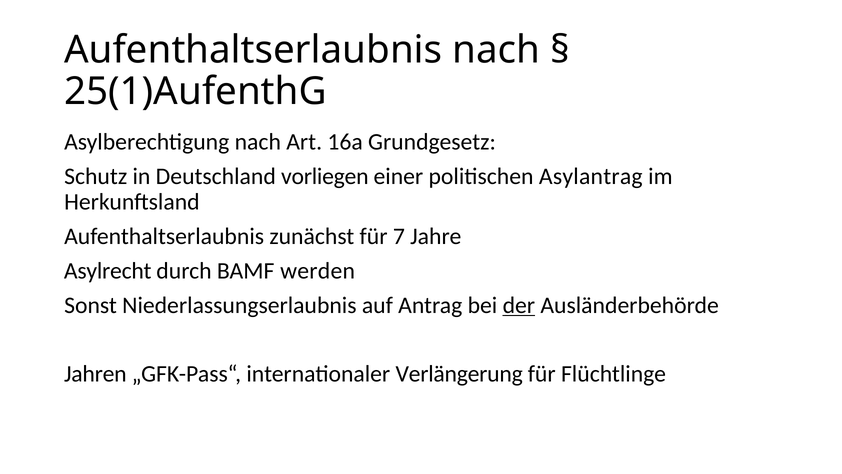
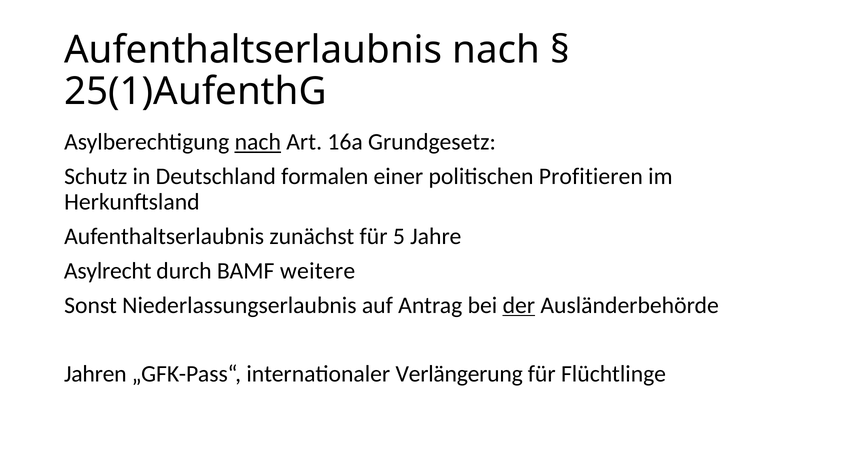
nach at (258, 142) underline: none -> present
vorliegen: vorliegen -> formalen
Asylantrag: Asylantrag -> Profitieren
7: 7 -> 5
werden: werden -> weitere
